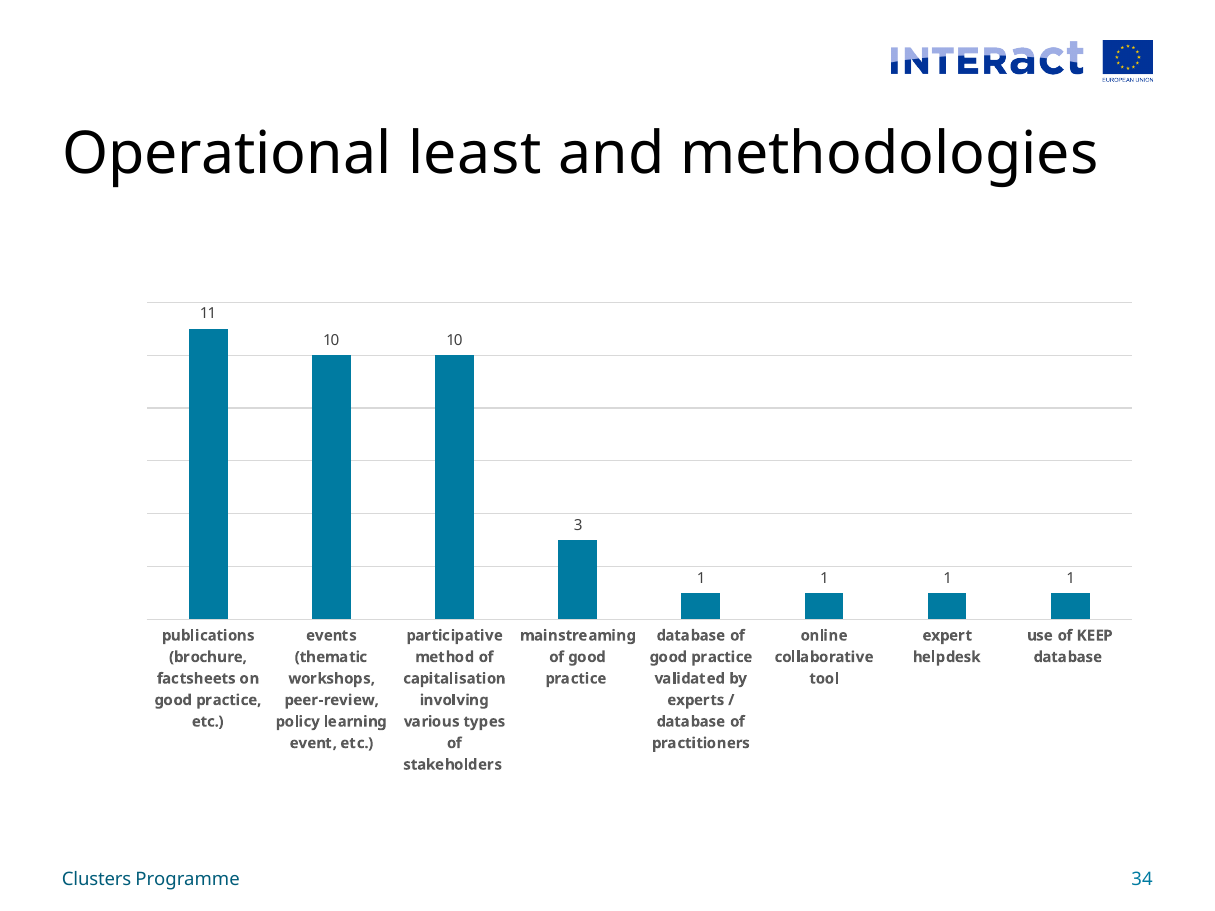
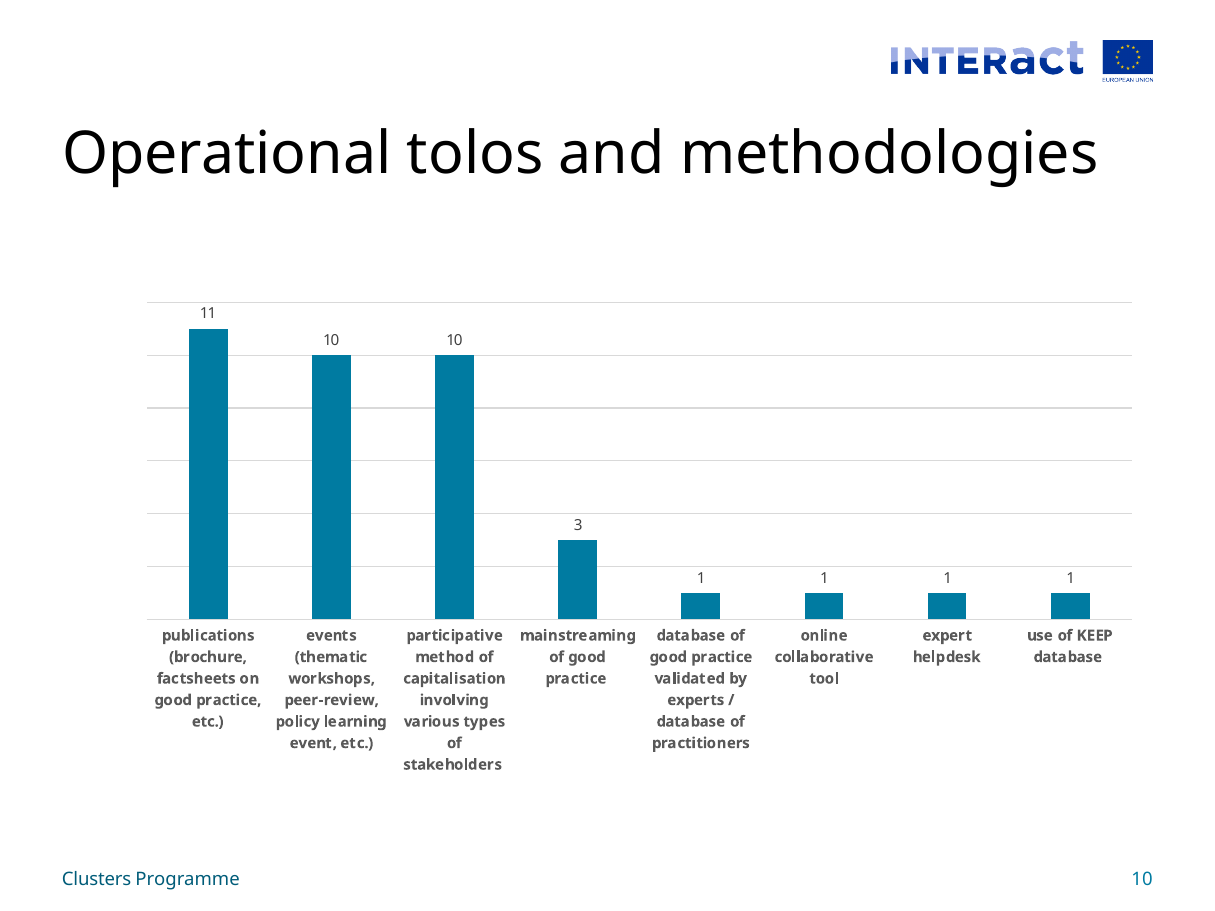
least: least -> tolos
Programme 34: 34 -> 10
